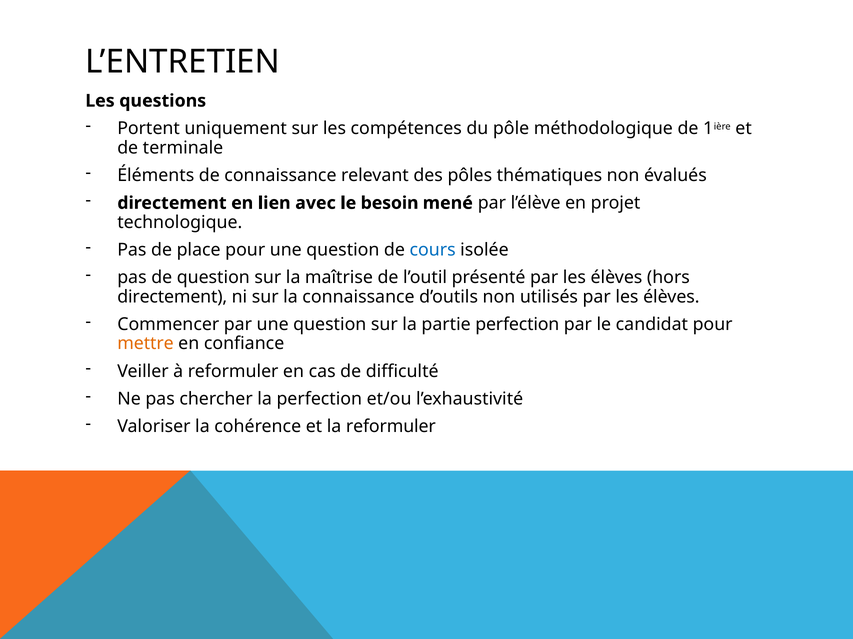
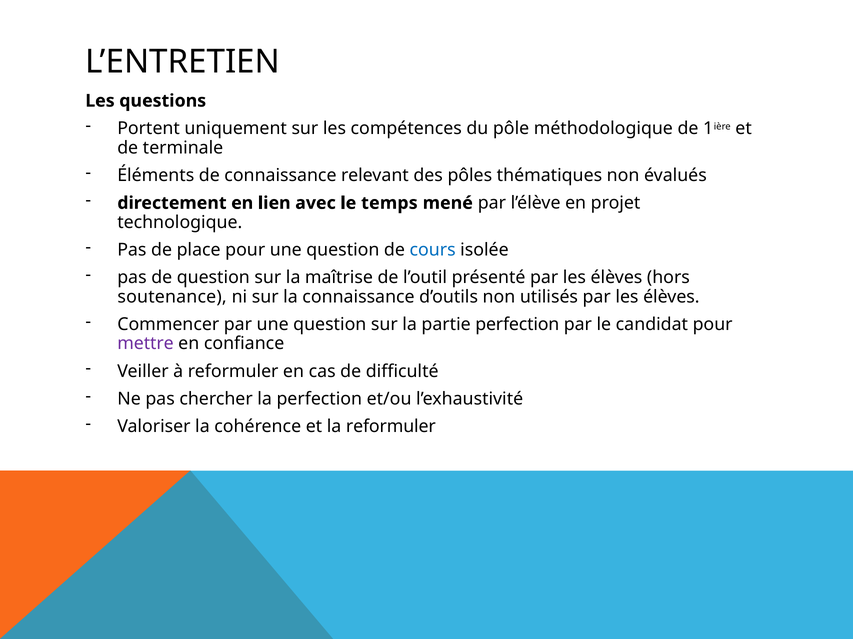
besoin: besoin -> temps
directement at (172, 297): directement -> soutenance
mettre colour: orange -> purple
